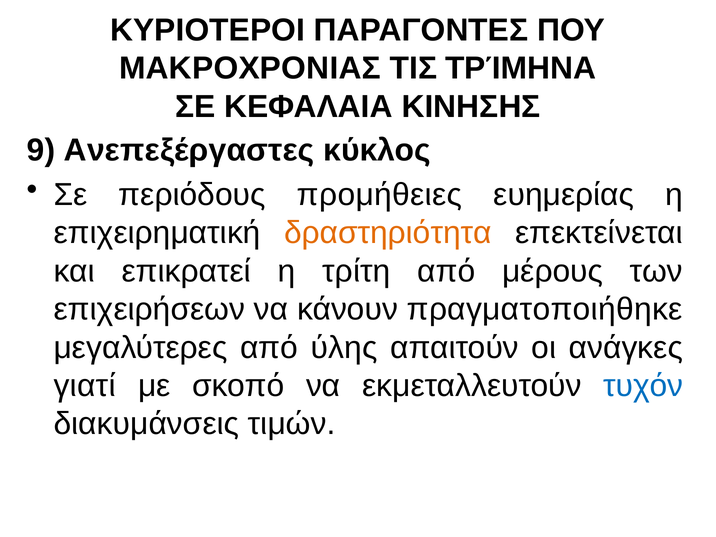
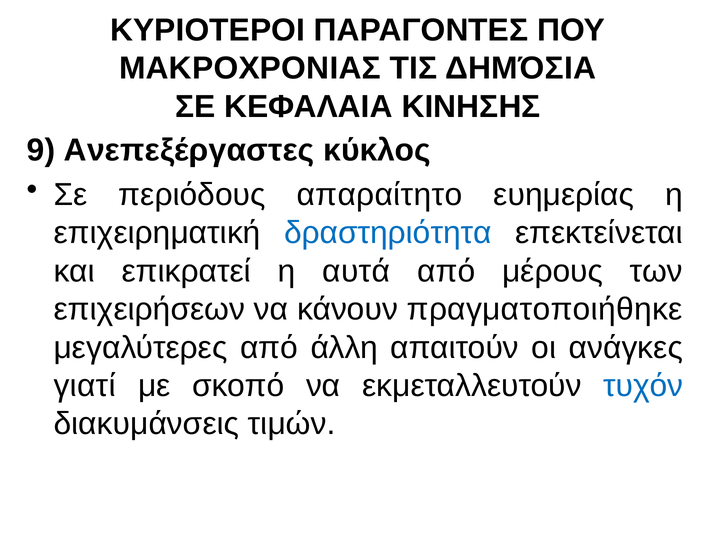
ΤΡΊΜΗΝΑ: ΤΡΊΜΗΝΑ -> ΔΗΜΌΣΙΑ
προμήθειες: προμήθειες -> απαραίτητο
δραστηριότητα colour: orange -> blue
τρίτη: τρίτη -> αυτά
ύλης: ύλης -> άλλη
